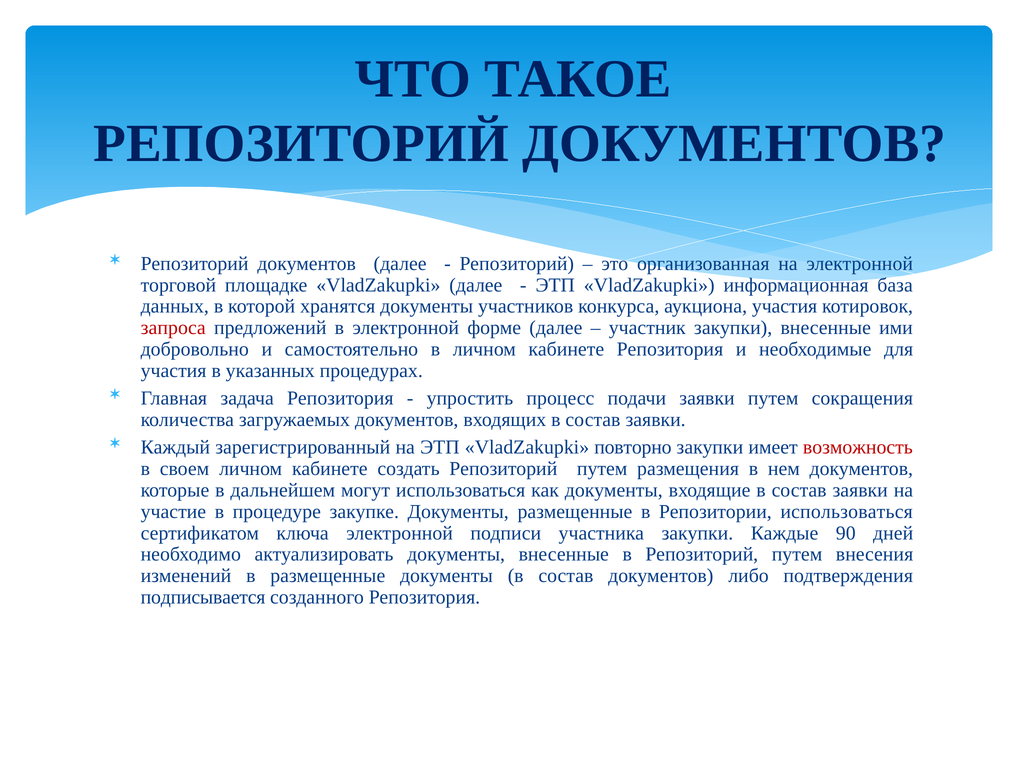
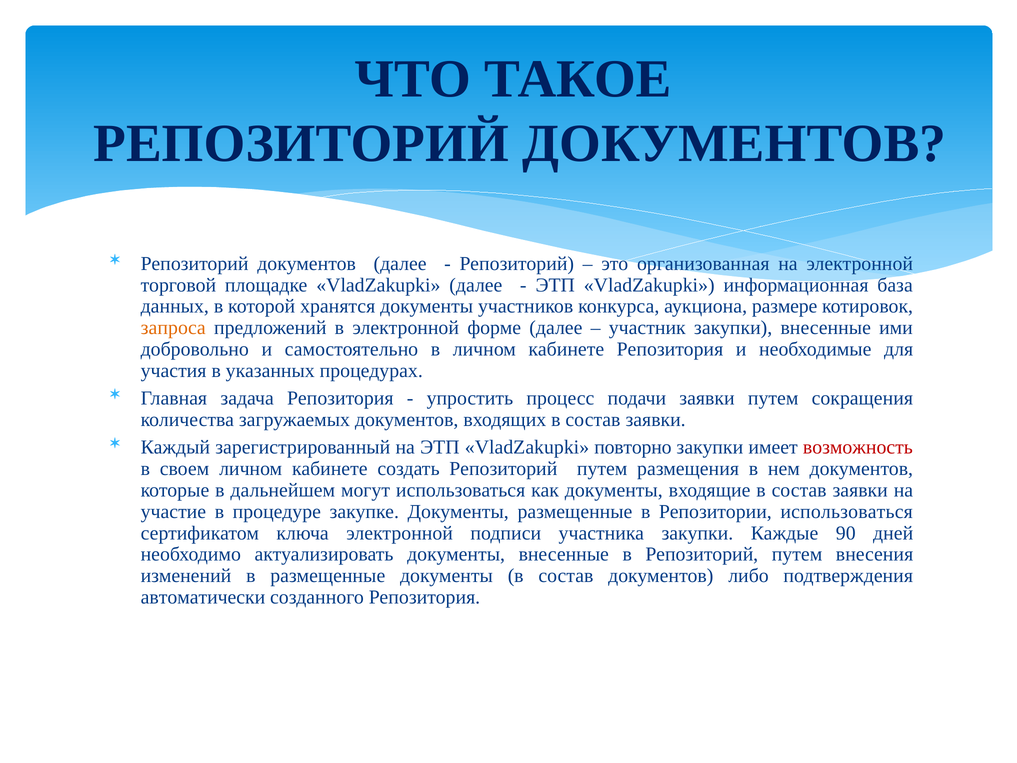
аукциона участия: участия -> размере
запроса colour: red -> orange
подписывается: подписывается -> автоматически
